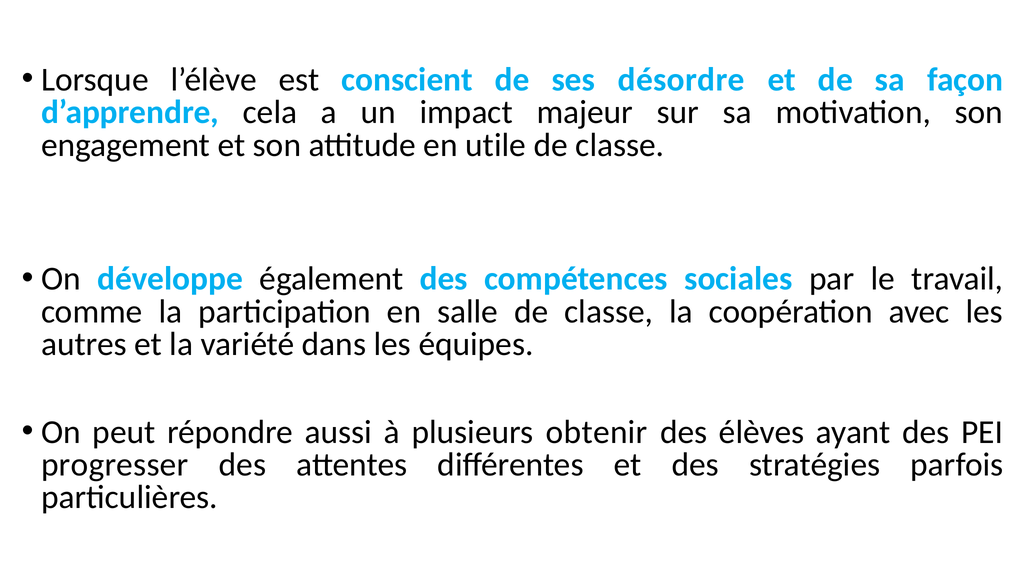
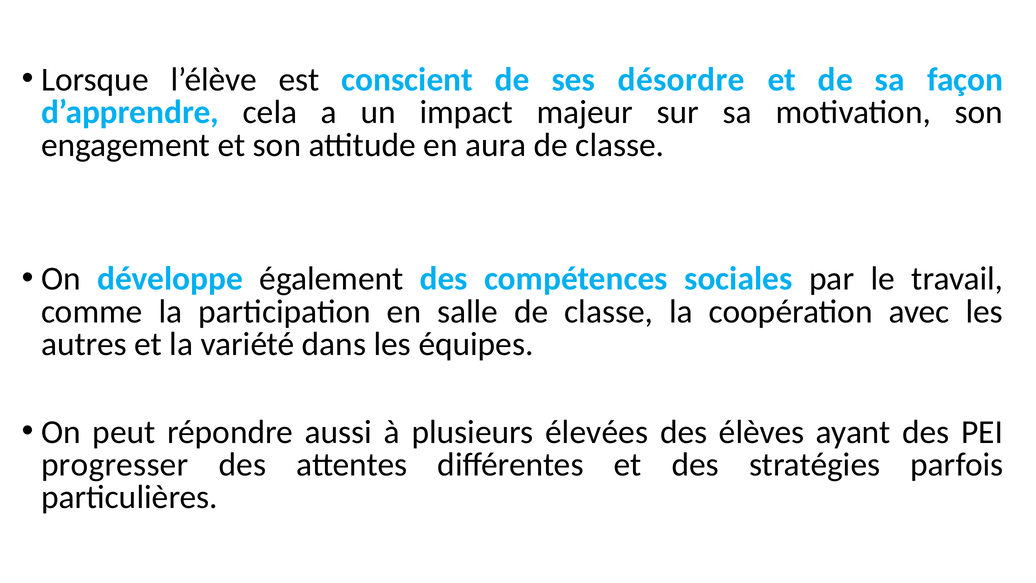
utile: utile -> aura
obtenir: obtenir -> élevées
